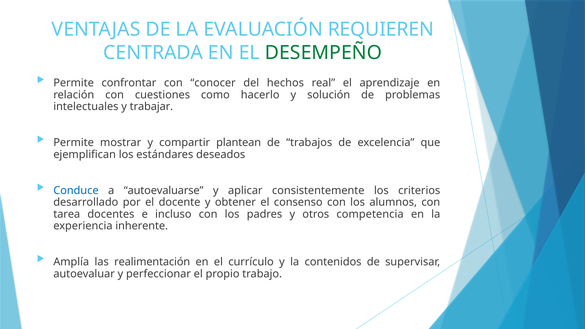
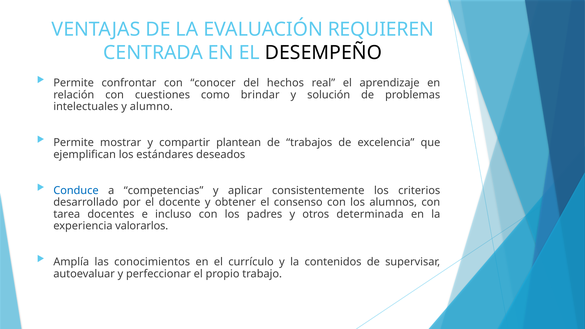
DESEMPEÑO colour: green -> black
hacerlo: hacerlo -> brindar
trabajar: trabajar -> alumno
autoevaluarse: autoevaluarse -> competencias
competencia: competencia -> determinada
inherente: inherente -> valorarlos
realimentación: realimentación -> conocimientos
